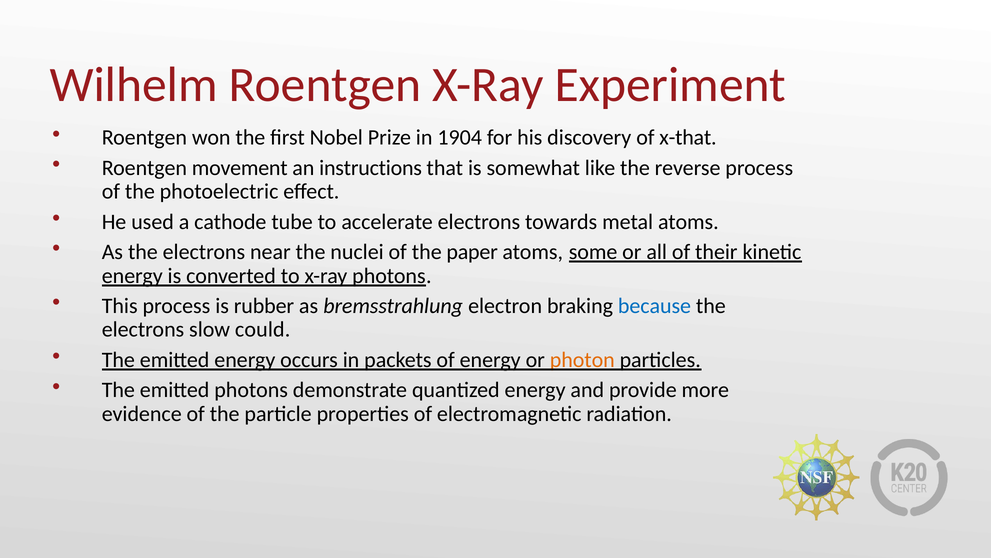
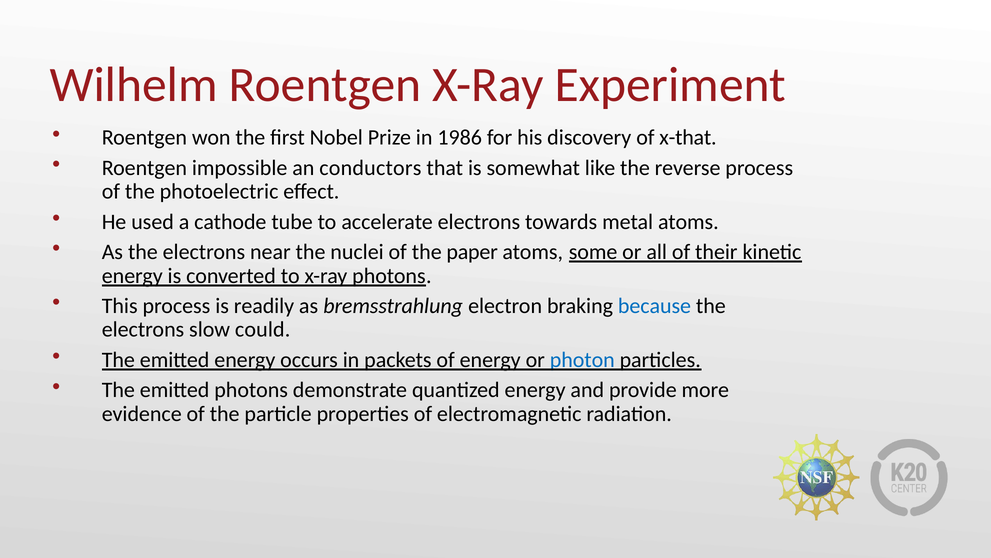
1904: 1904 -> 1986
movement: movement -> impossible
instructions: instructions -> conductors
rubber: rubber -> readily
photon colour: orange -> blue
